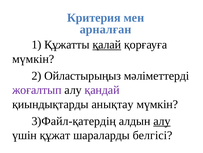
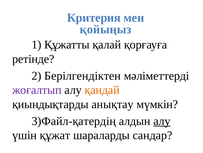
арналған: арналған -> қойыңыз
қалай underline: present -> none
мүмкін at (33, 59): мүмкін -> ретінде
Ойластырыңыз: Ойластырыңыз -> Берілгендіктен
қандай colour: purple -> orange
белгісі: белгісі -> сандар
